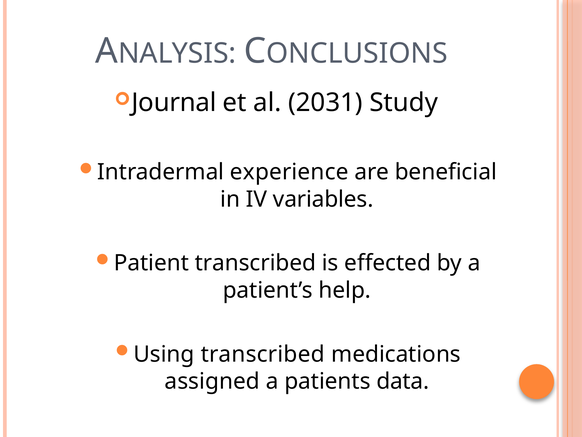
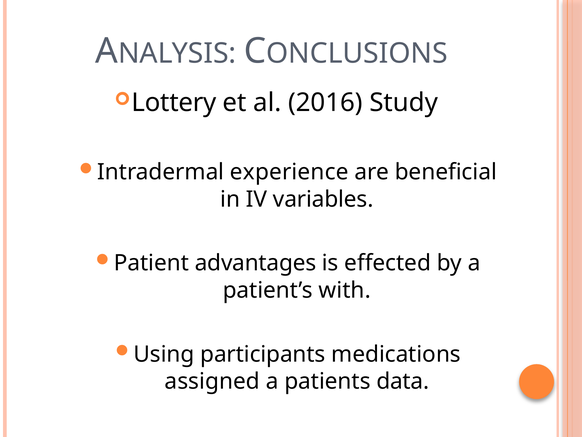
Journal: Journal -> Lottery
2031: 2031 -> 2016
Patient transcribed: transcribed -> advantages
help: help -> with
Using transcribed: transcribed -> participants
